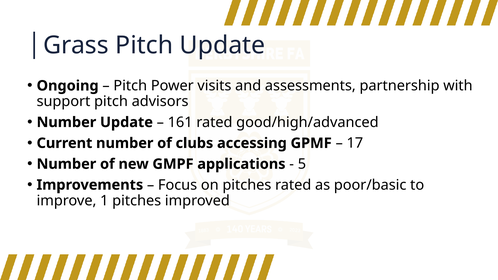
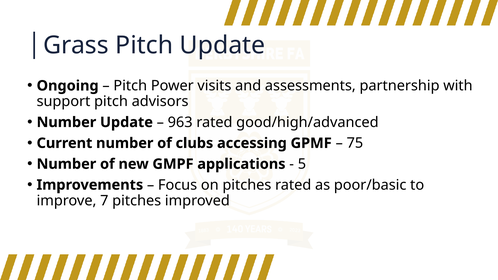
161: 161 -> 963
17: 17 -> 75
1: 1 -> 7
